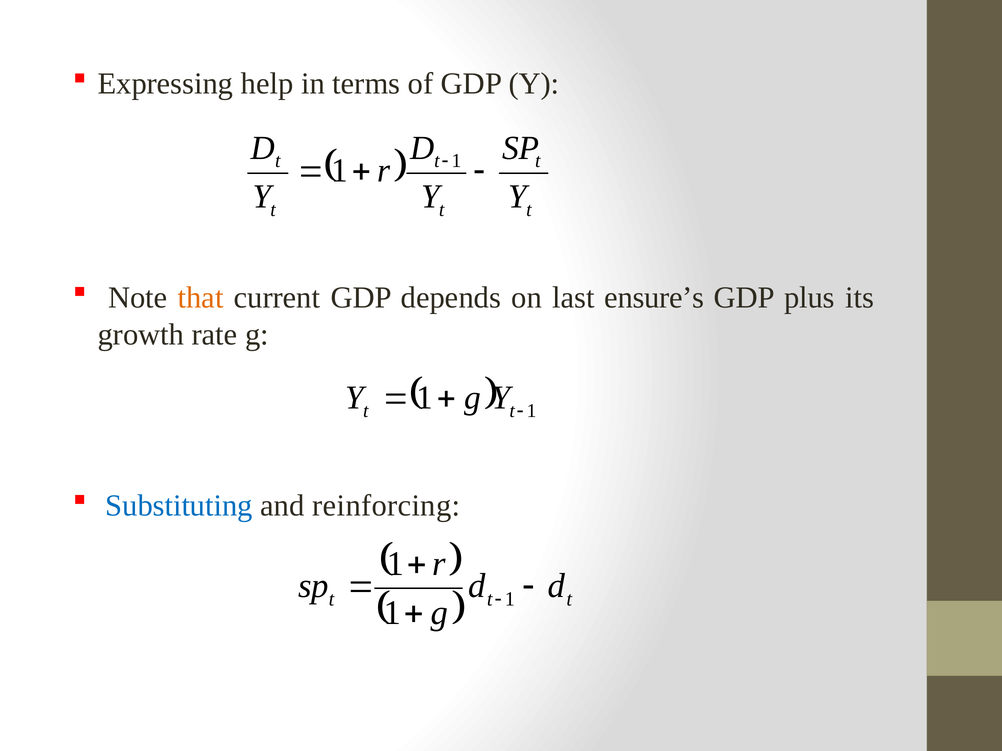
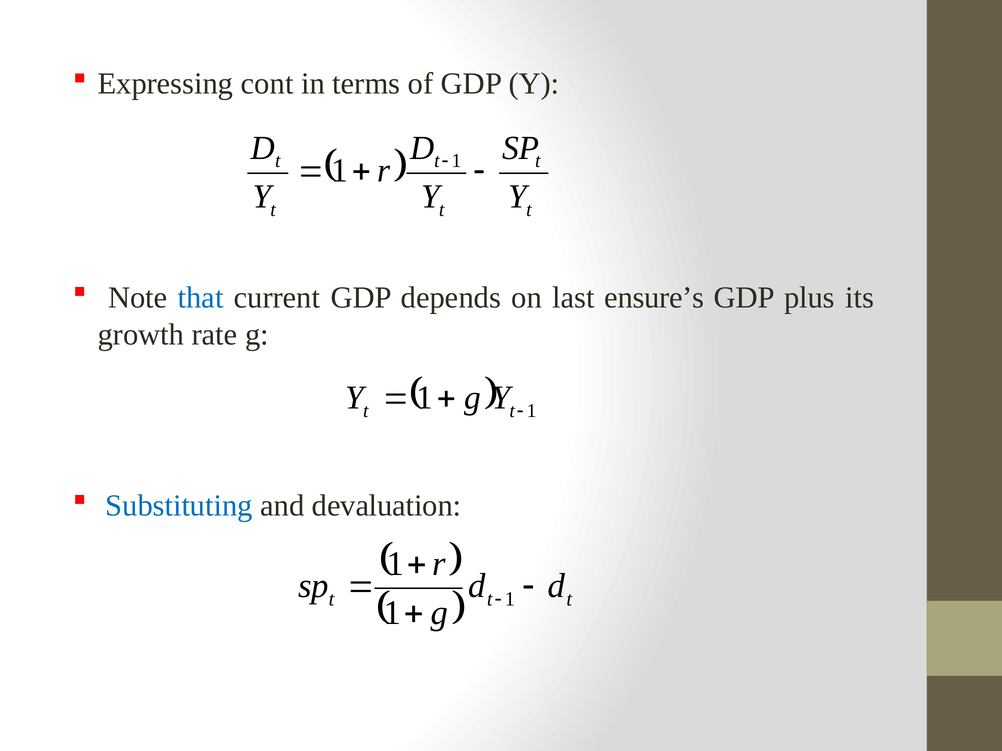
help: help -> cont
that colour: orange -> blue
reinforcing: reinforcing -> devaluation
